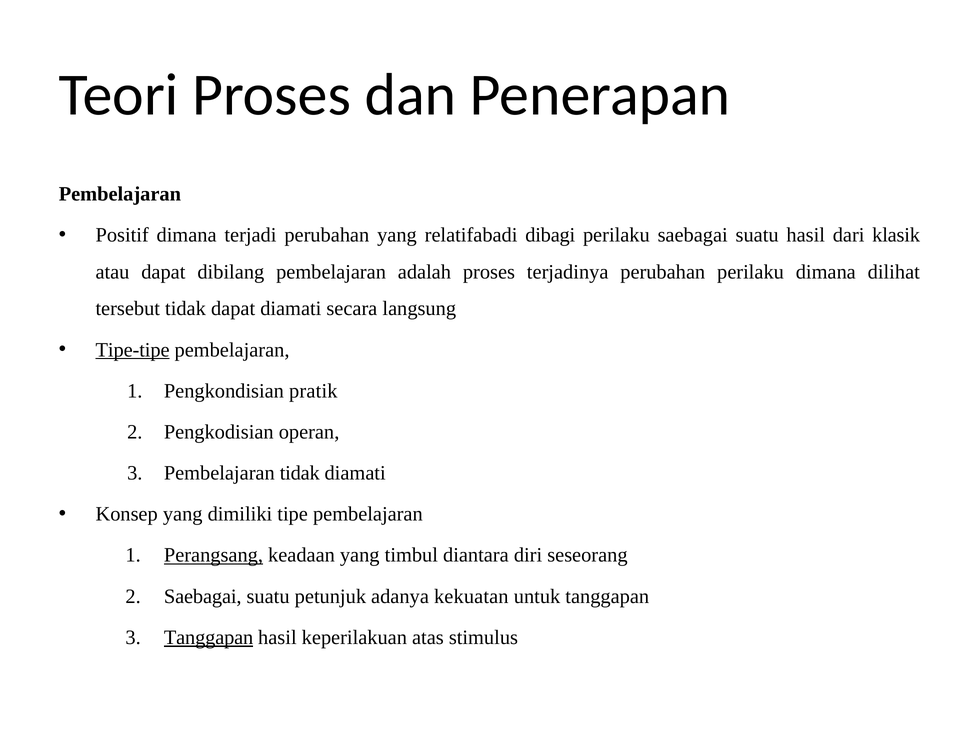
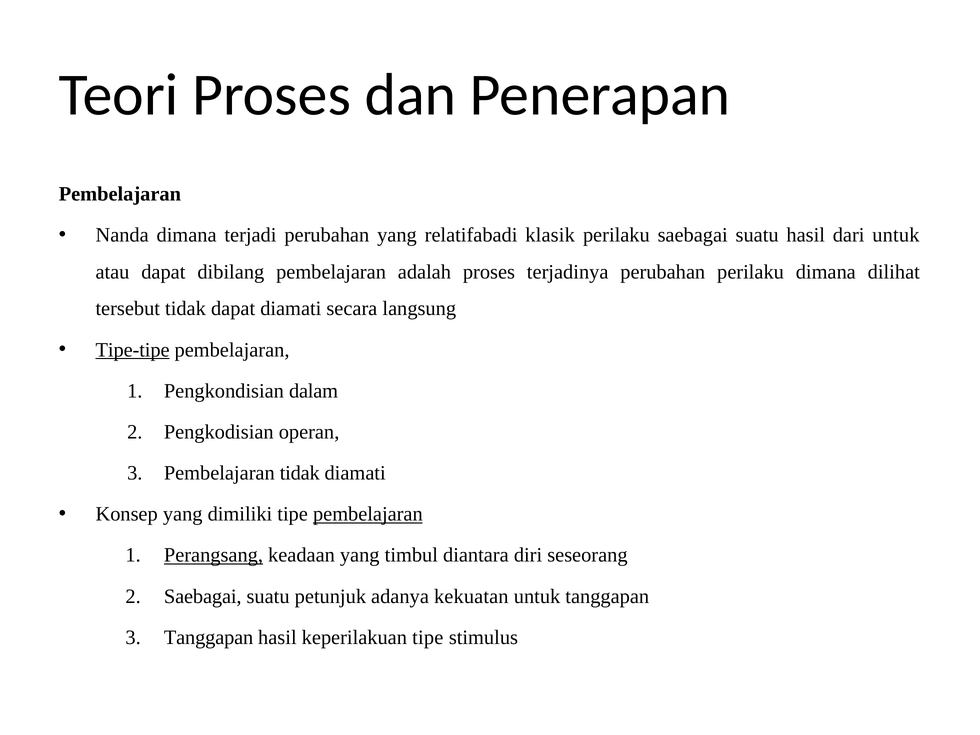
Positif: Positif -> Nanda
dibagi: dibagi -> klasik
dari klasik: klasik -> untuk
pratik: pratik -> dalam
pembelajaran at (368, 514) underline: none -> present
Tanggapan at (209, 637) underline: present -> none
keperilakuan atas: atas -> tipe
